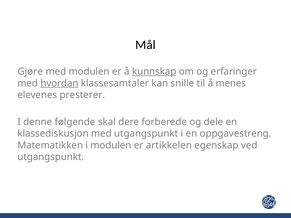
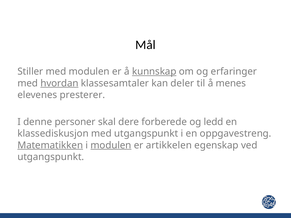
Gjøre: Gjøre -> Stiller
snille: snille -> deler
følgende: følgende -> personer
dele: dele -> ledd
Matematikken underline: none -> present
modulen at (111, 145) underline: none -> present
